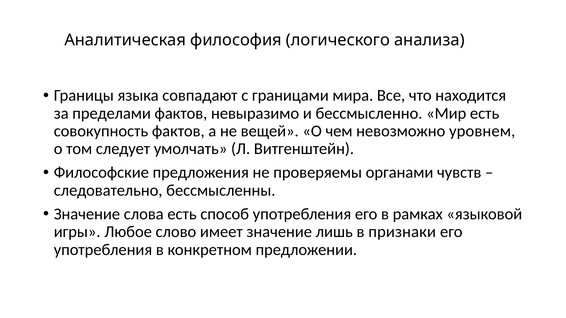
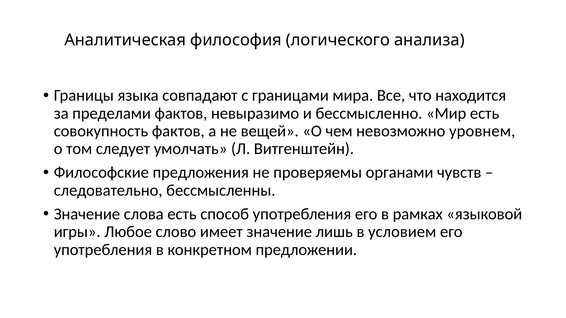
признаки: признаки -> условием
